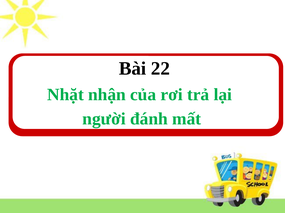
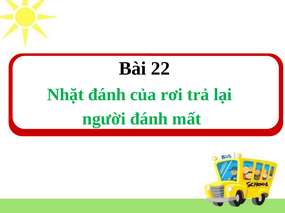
Nhặt nhận: nhận -> đánh
